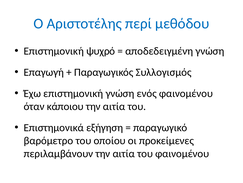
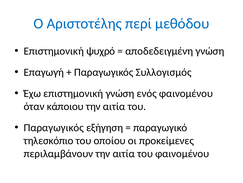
Επιστημονικά at (54, 127): Επιστημονικά -> Παραγωγικός
βαρόμετρο: βαρόμετρο -> τηλεσκόπιο
